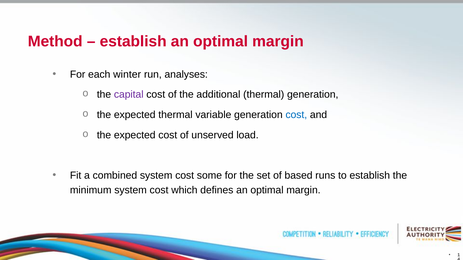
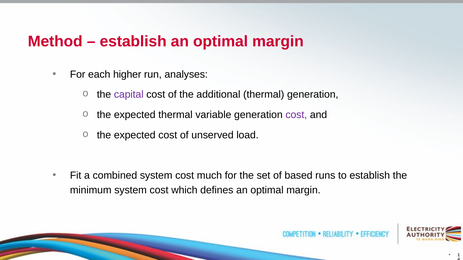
winter: winter -> higher
cost at (296, 115) colour: blue -> purple
some: some -> much
